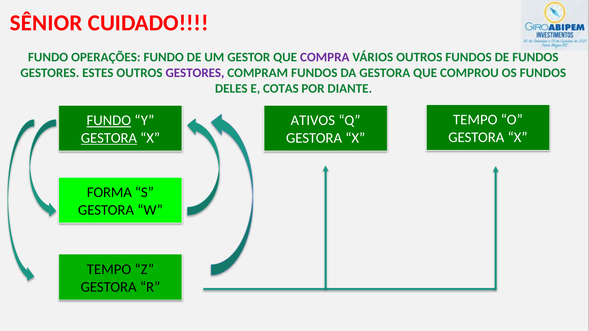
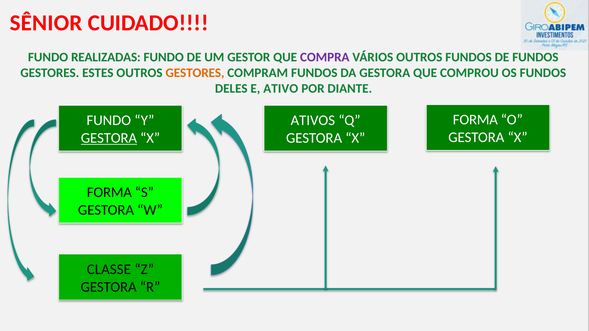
OPERAÇÕES: OPERAÇÕES -> REALIZADAS
GESTORES at (195, 73) colour: purple -> orange
COTAS: COTAS -> ATIVO
TEMPO at (475, 120): TEMPO -> FORMA
FUNDO at (109, 121) underline: present -> none
TEMPO at (109, 269): TEMPO -> CLASSE
